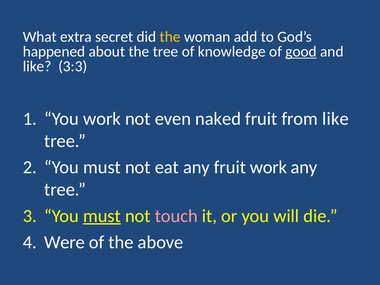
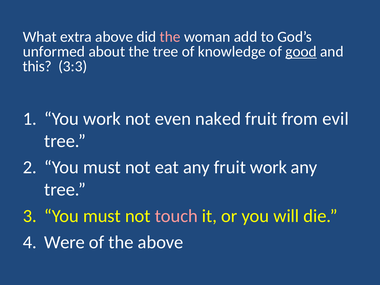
extra secret: secret -> above
the at (170, 37) colour: yellow -> pink
happened: happened -> unformed
like at (37, 66): like -> this
from like: like -> evil
must at (102, 216) underline: present -> none
